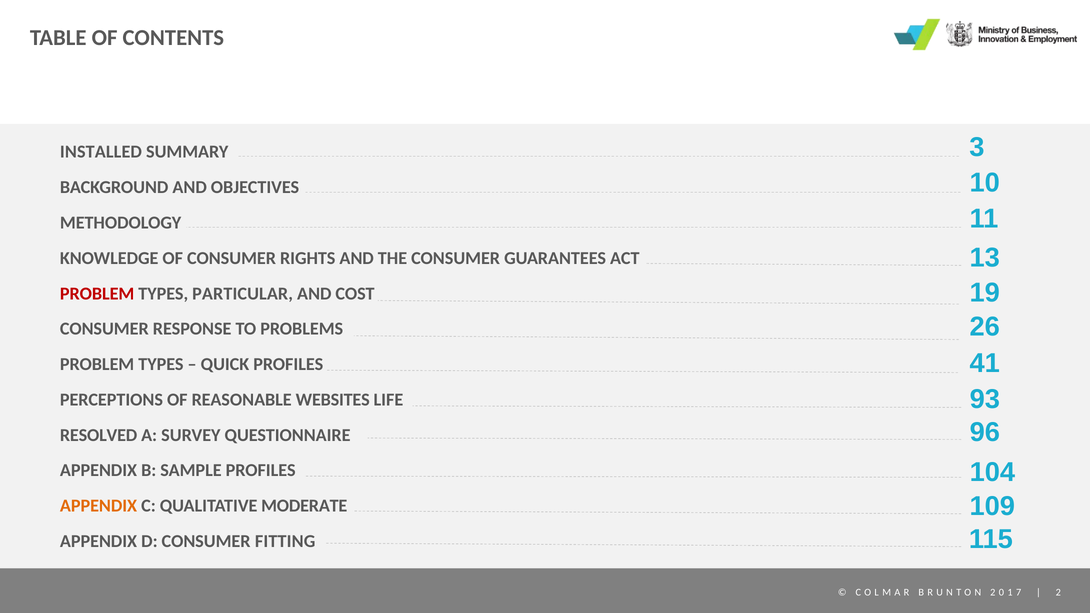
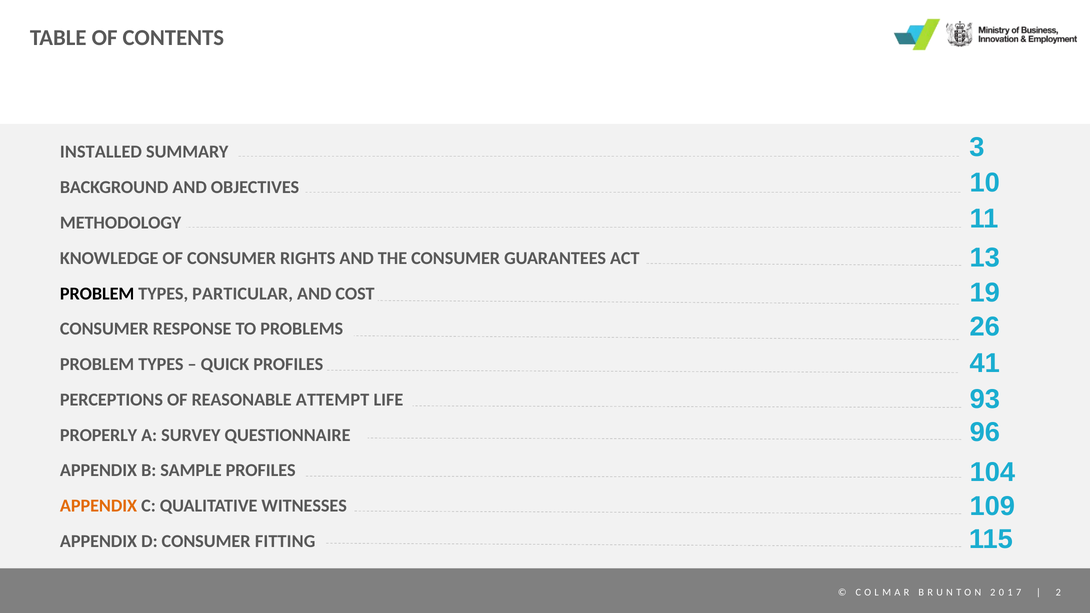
PROBLEM at (97, 294) colour: red -> black
WEBSITES: WEBSITES -> ATTEMPT
RESOLVED: RESOLVED -> PROPERLY
MODERATE: MODERATE -> WITNESSES
